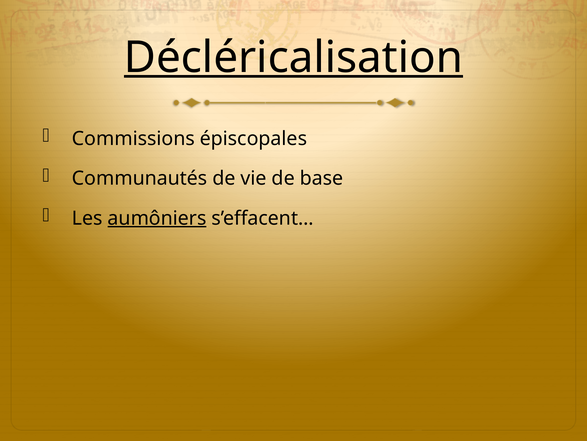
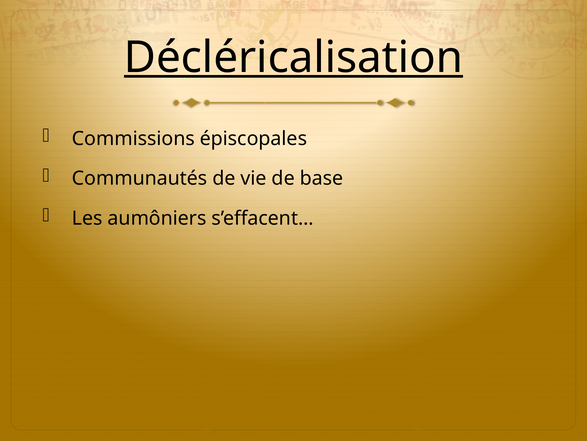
aumôniers underline: present -> none
